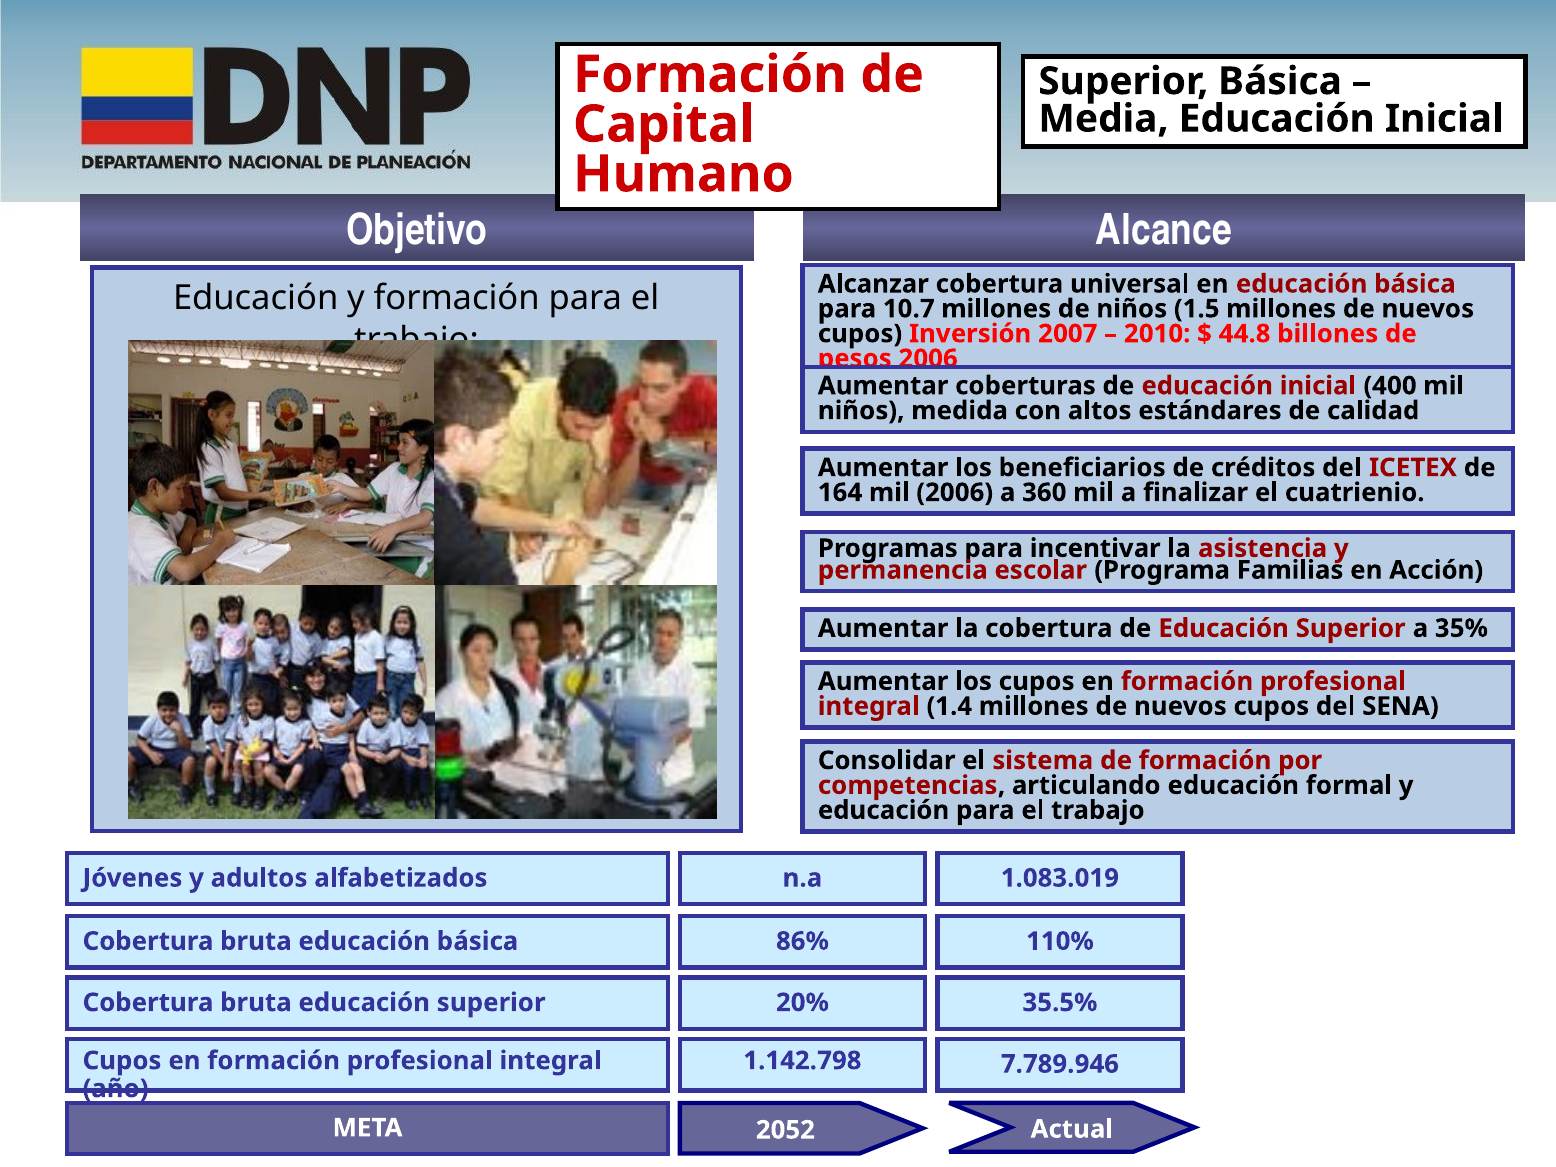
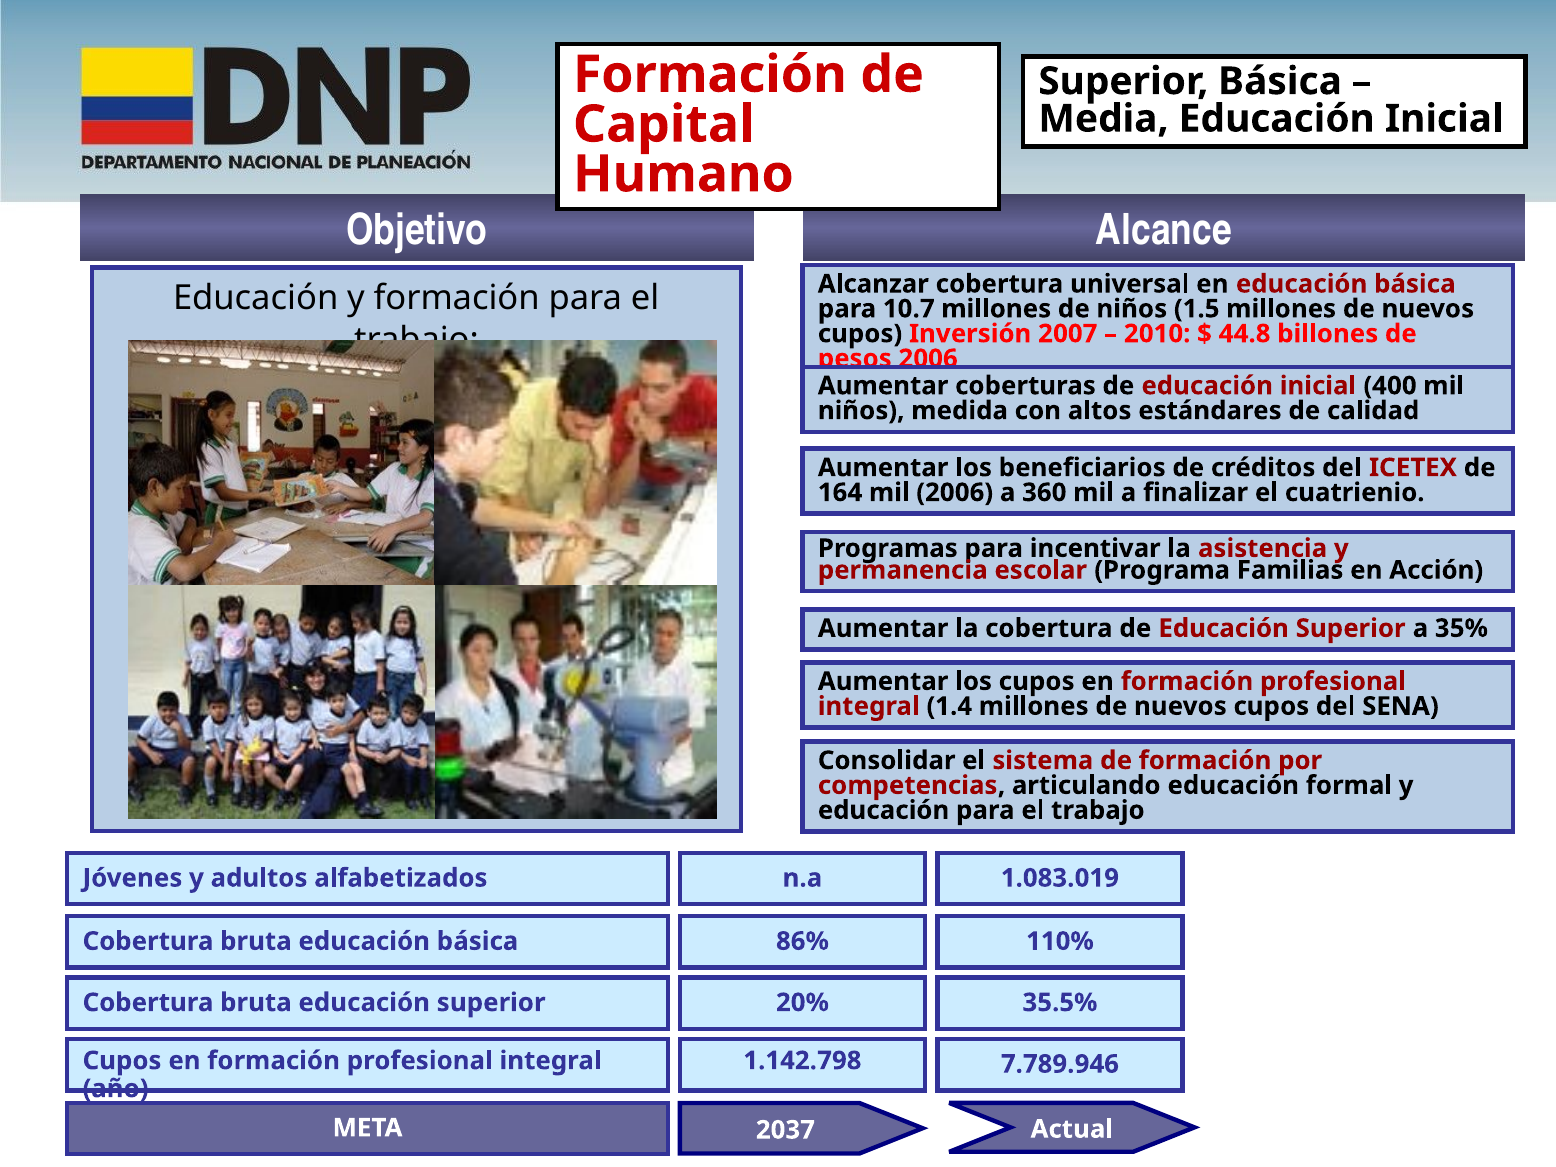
2052: 2052 -> 2037
